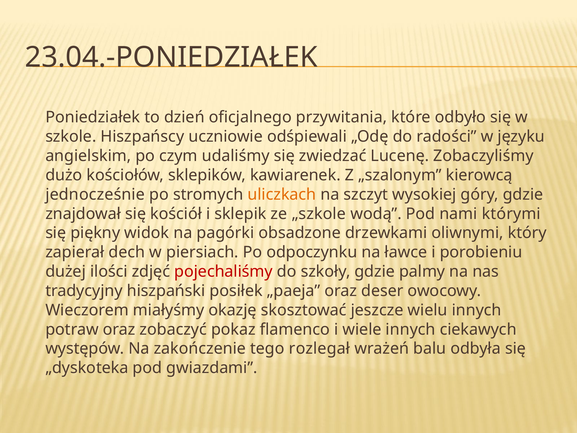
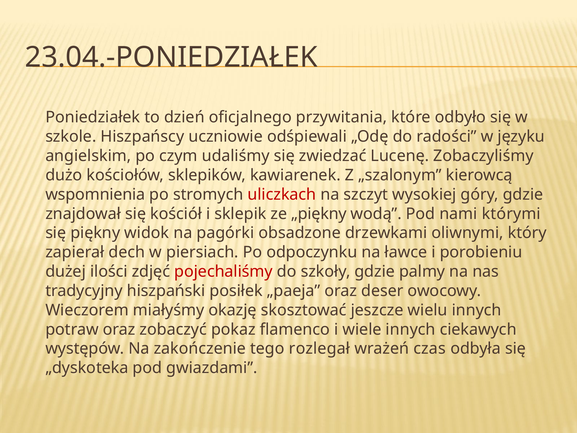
jednocześnie: jednocześnie -> wspomnienia
uliczkach colour: orange -> red
„szkole: „szkole -> „piękny
balu: balu -> czas
